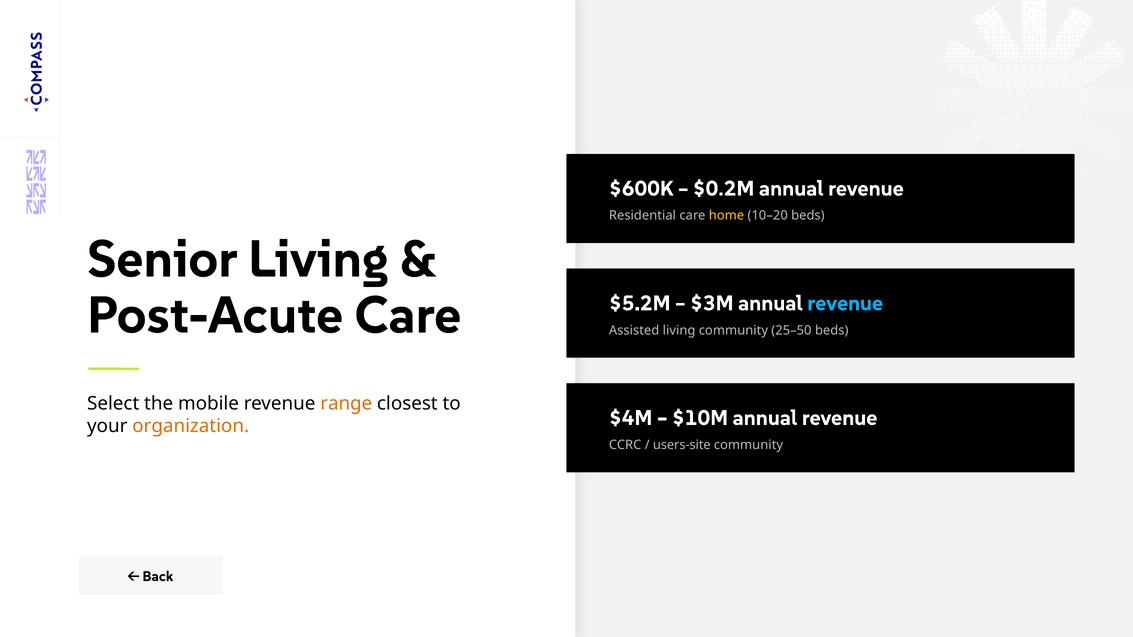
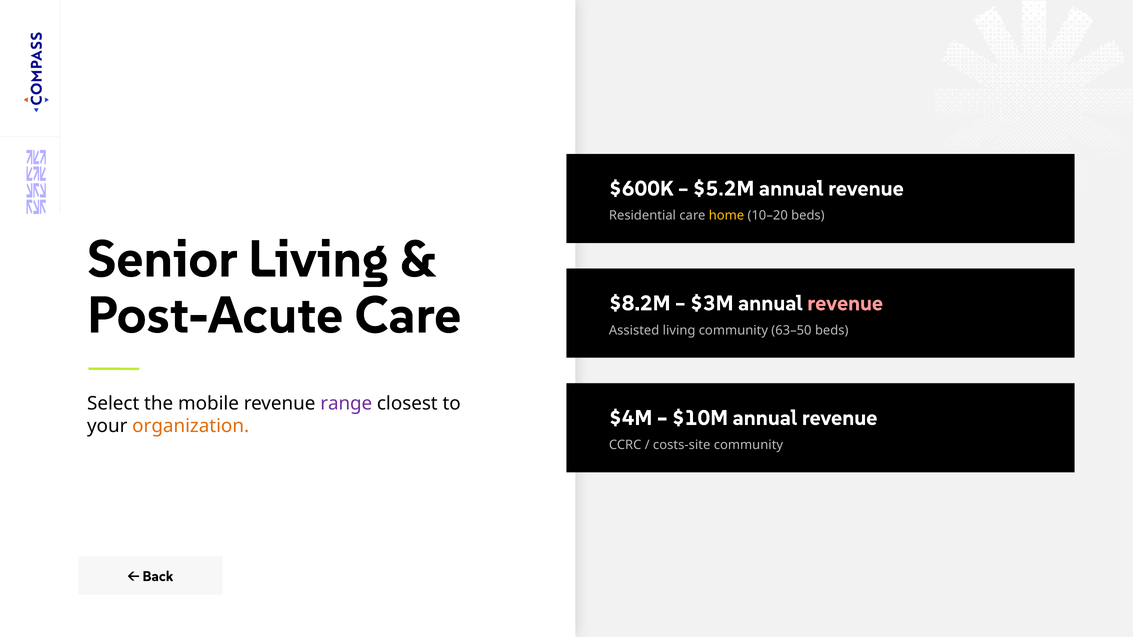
$0.2M: $0.2M -> $5.2M
$5.2M: $5.2M -> $8.2M
revenue at (845, 303) colour: light blue -> pink
25–50: 25–50 -> 63–50
range colour: orange -> purple
users-site: users-site -> costs-site
